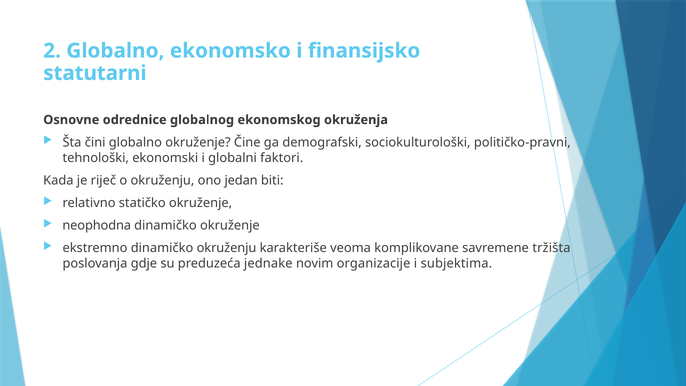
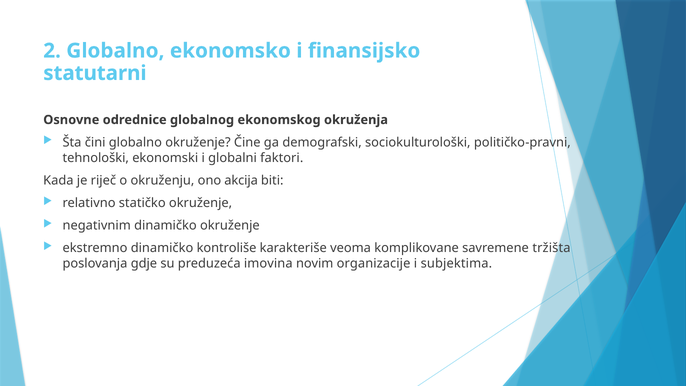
jedan: jedan -> akcija
neophodna: neophodna -> negativnim
dinamičko okruženju: okruženju -> kontroliše
jednake: jednake -> imovina
